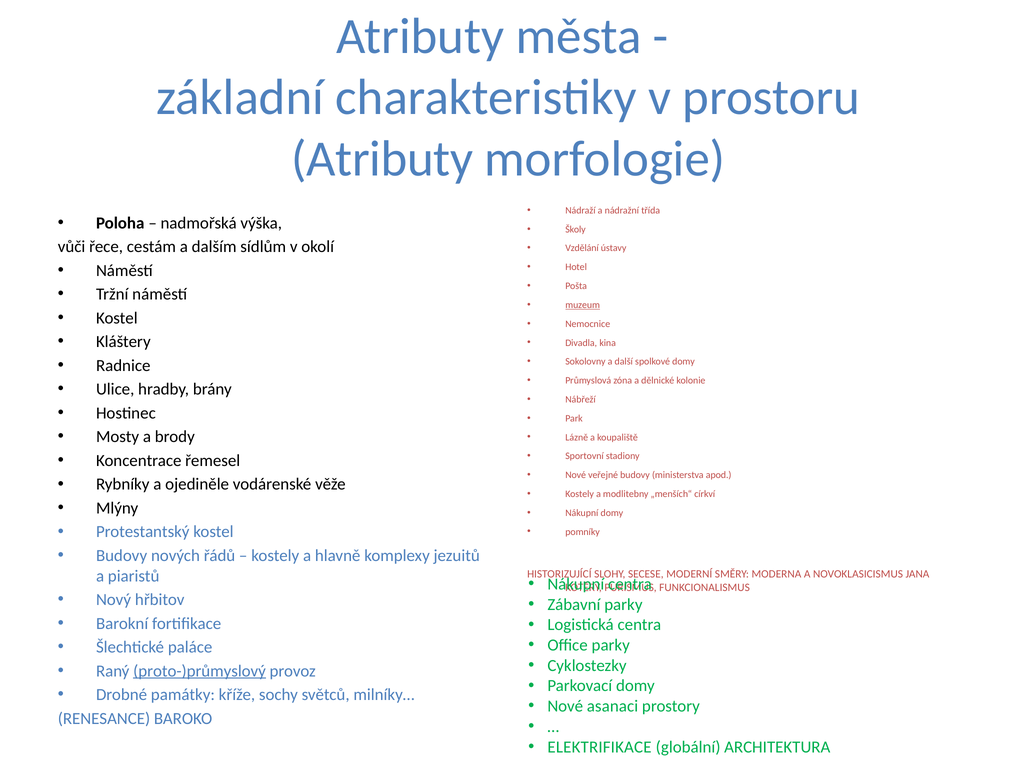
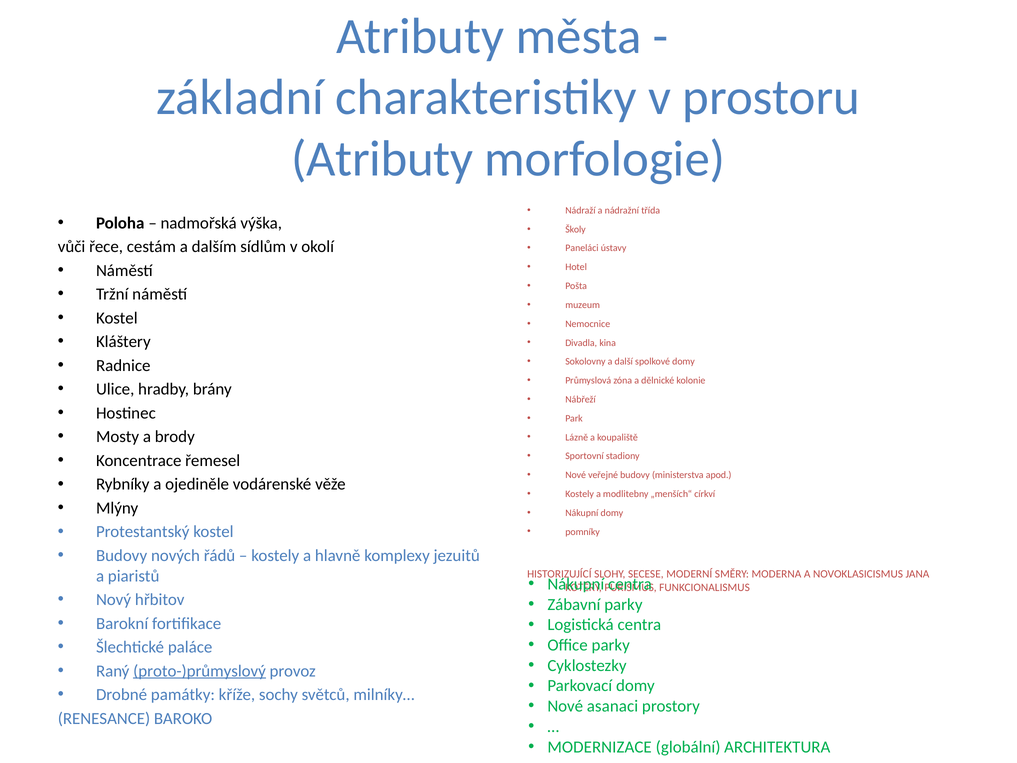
Vzdělání: Vzdělání -> Paneláci
muzeum underline: present -> none
ELEKTRIFIKACE: ELEKTRIFIKACE -> MODERNIZACE
